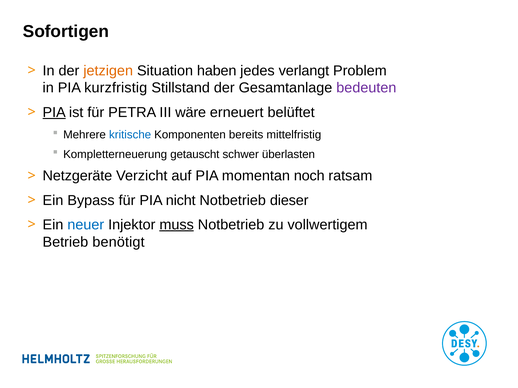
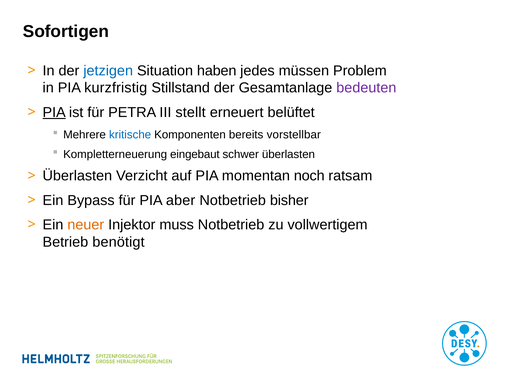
jetzigen colour: orange -> blue
verlangt: verlangt -> müssen
wäre: wäre -> stellt
mittelfristig: mittelfristig -> vorstellbar
getauscht: getauscht -> eingebaut
Netzgeräte at (77, 176): Netzgeräte -> Überlasten
nicht: nicht -> aber
dieser: dieser -> bisher
neuer colour: blue -> orange
muss underline: present -> none
